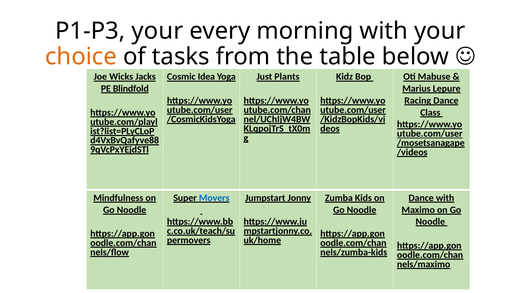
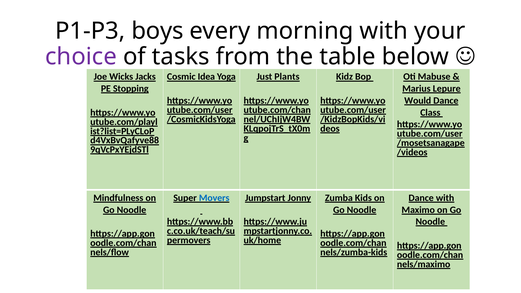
P1-P3 your: your -> boys
choice colour: orange -> purple
Blindfold: Blindfold -> Stopping
Racing: Racing -> Would
